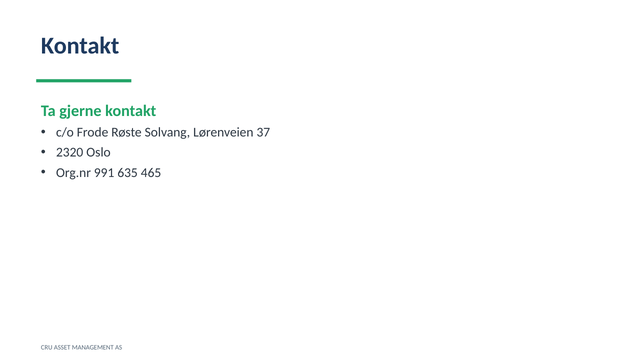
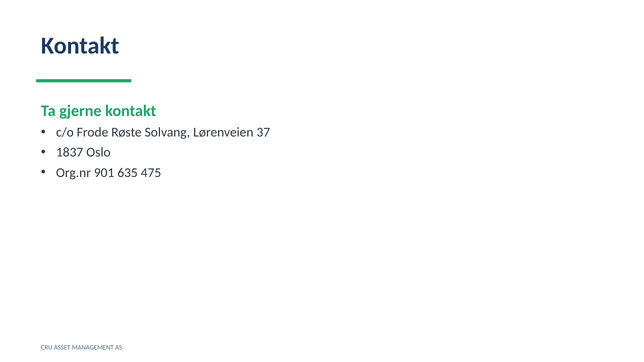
2320: 2320 -> 1837
991: 991 -> 901
465: 465 -> 475
